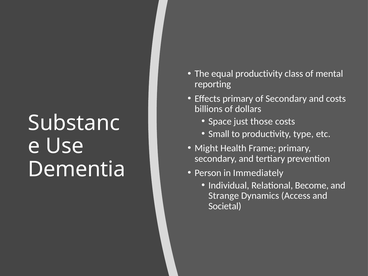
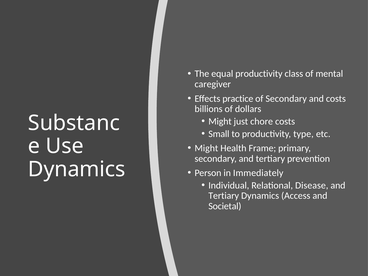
reporting: reporting -> caregiver
Effects primary: primary -> practice
Space at (220, 121): Space -> Might
those: those -> chore
Dementia at (77, 169): Dementia -> Dynamics
Become: Become -> Disease
Strange at (224, 196): Strange -> Tertiary
